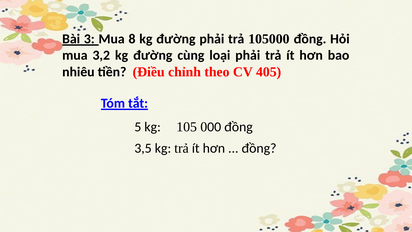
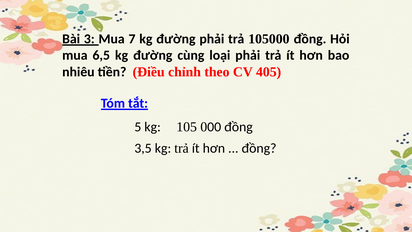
8: 8 -> 7
3,2: 3,2 -> 6,5
